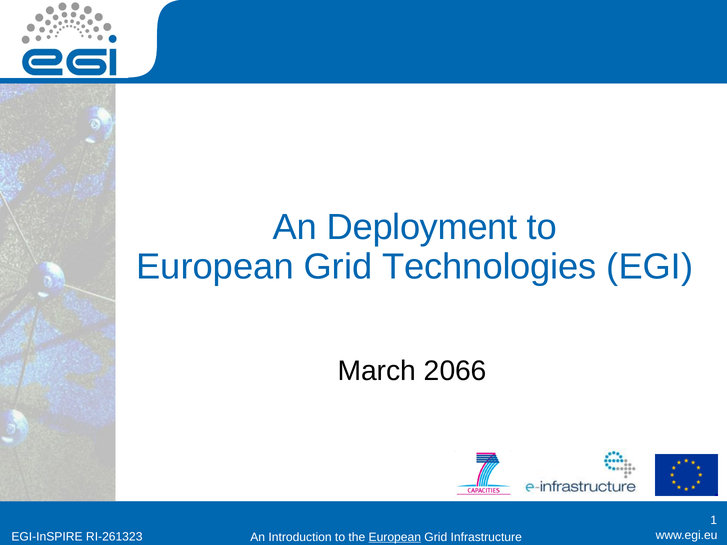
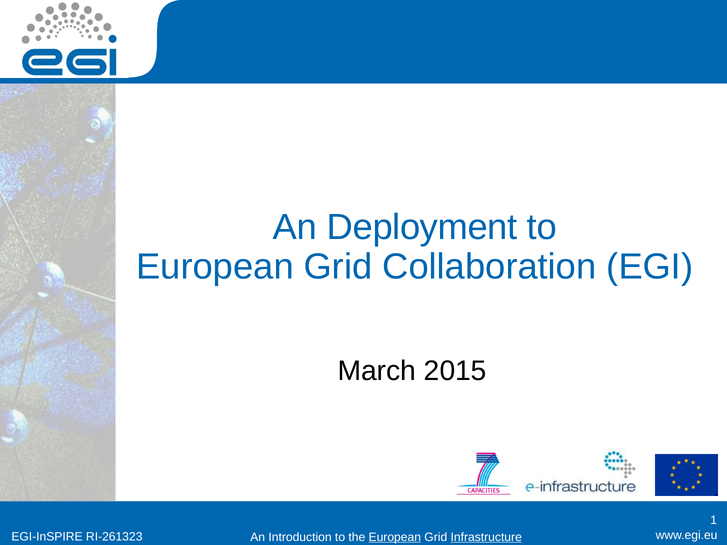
Technologies: Technologies -> Collaboration
2066: 2066 -> 2015
Infrastructure underline: none -> present
